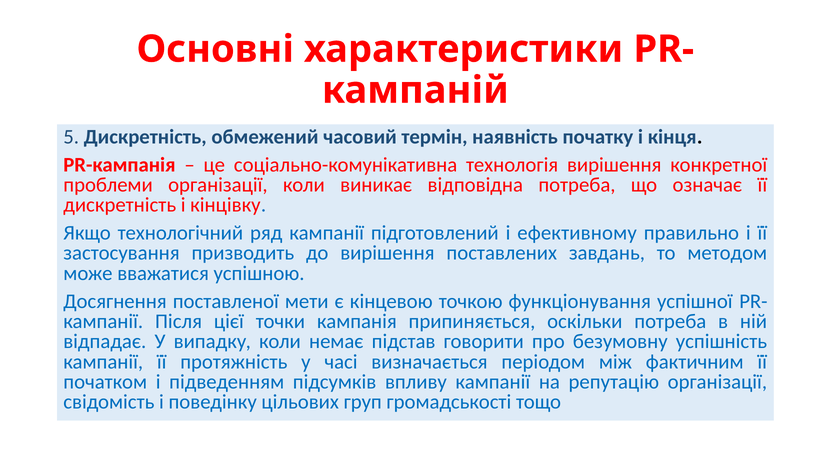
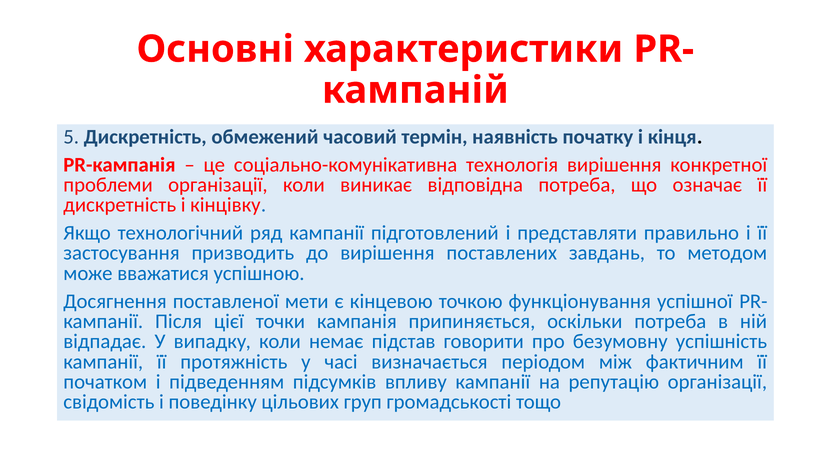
ефективному: ефективному -> представляти
